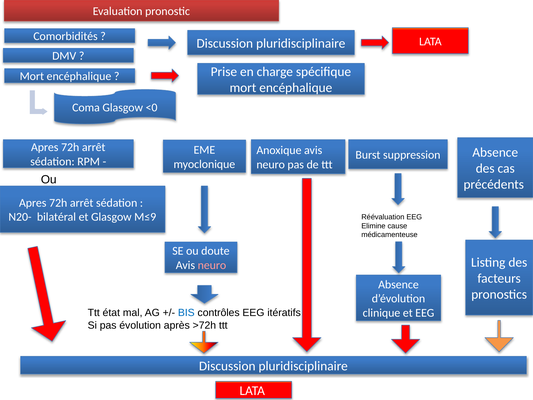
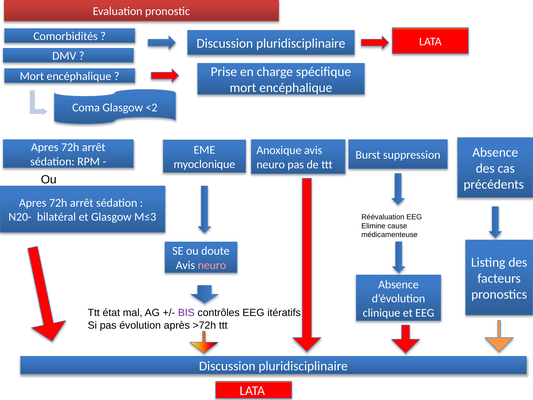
<0: <0 -> <2
M≤9: M≤9 -> M≤3
BIS colour: blue -> purple
